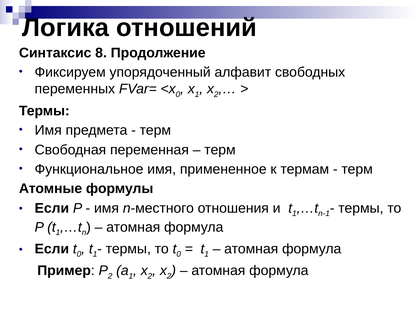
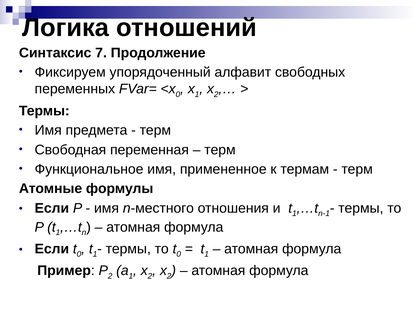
8: 8 -> 7
